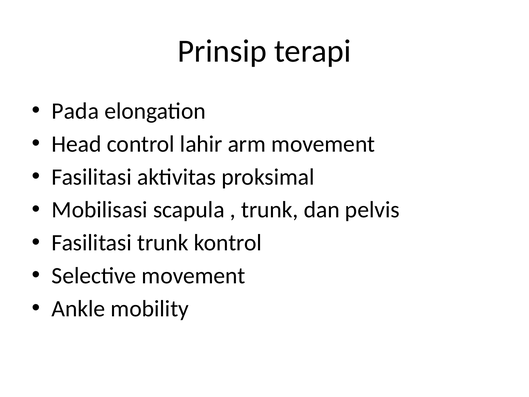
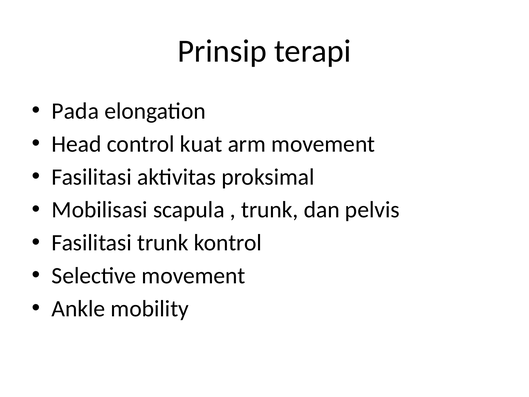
lahir: lahir -> kuat
